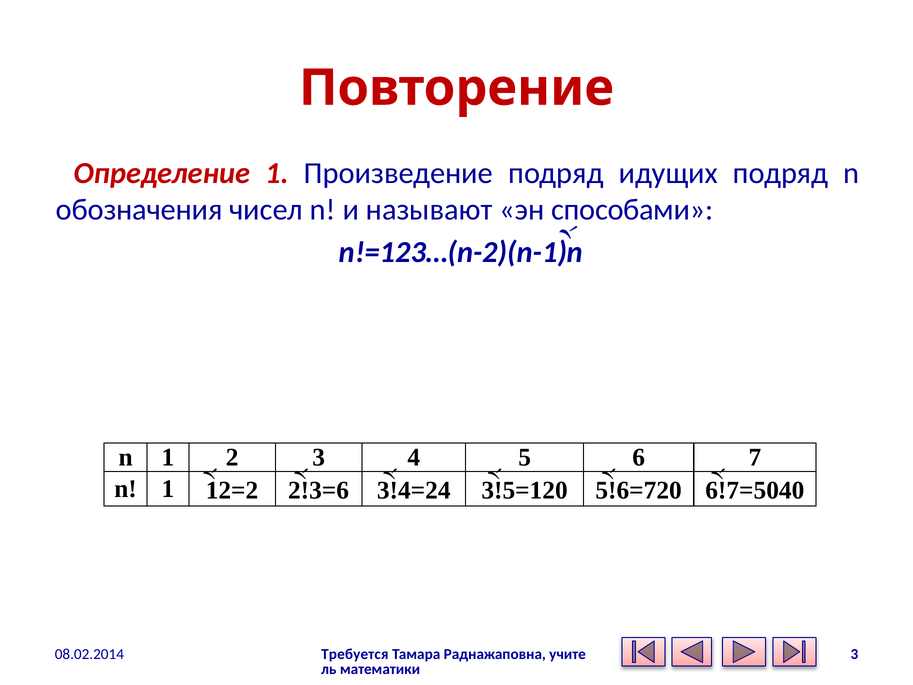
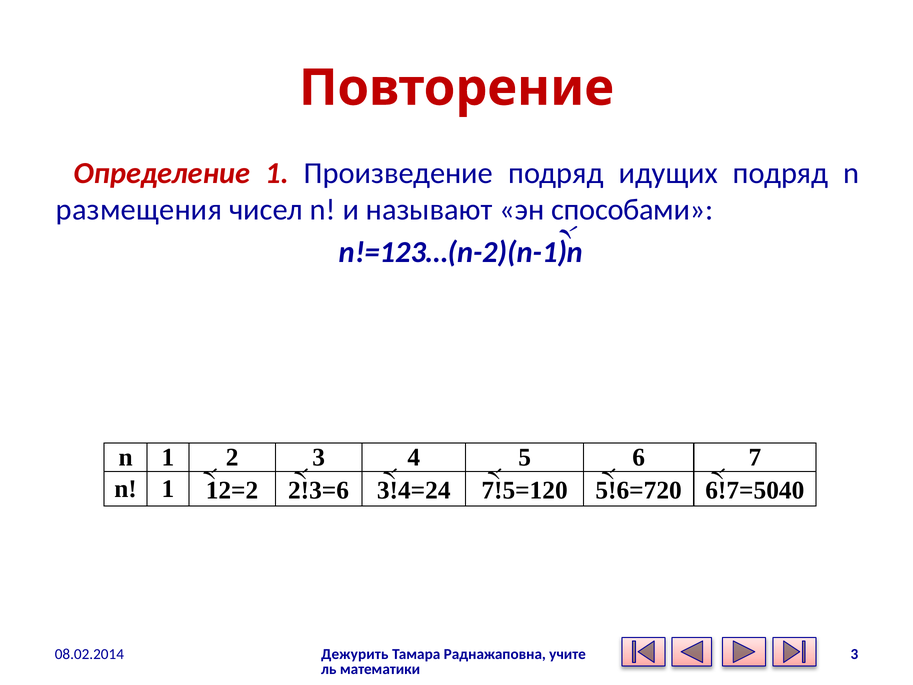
обозначения: обозначения -> размещения
3 at (492, 490): 3 -> 7
Требуется: Требуется -> Дежурить
